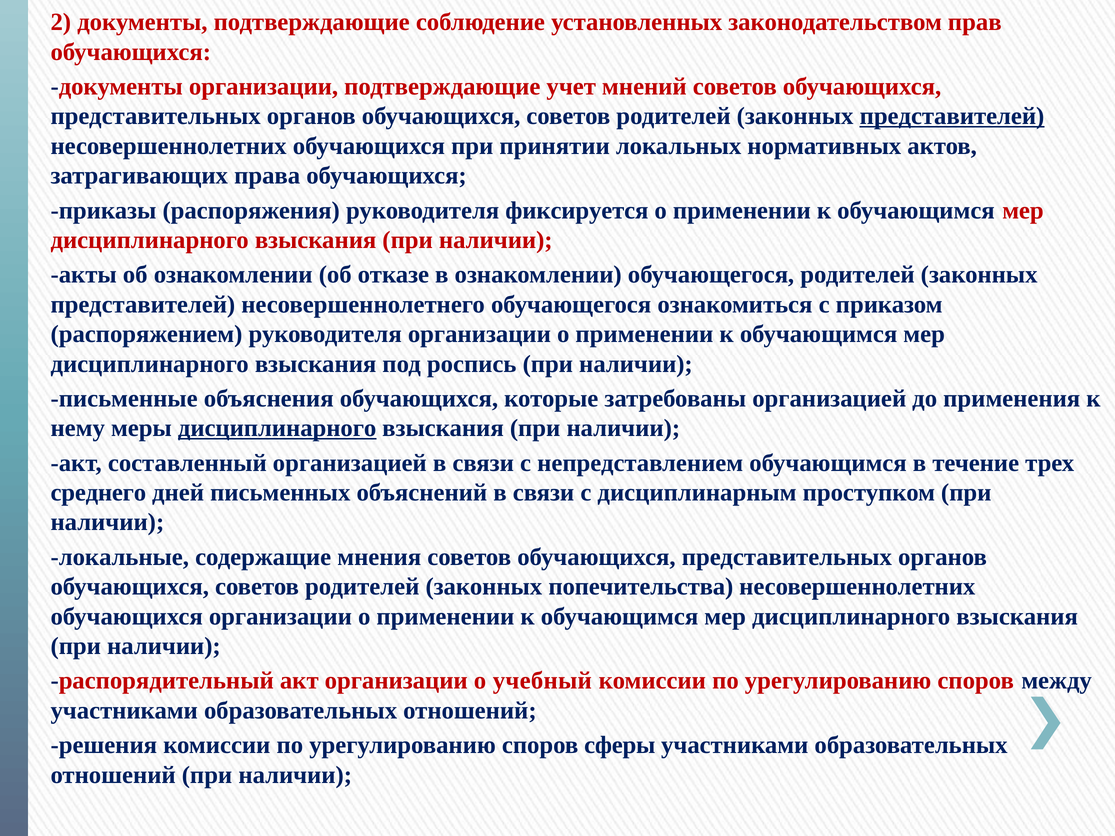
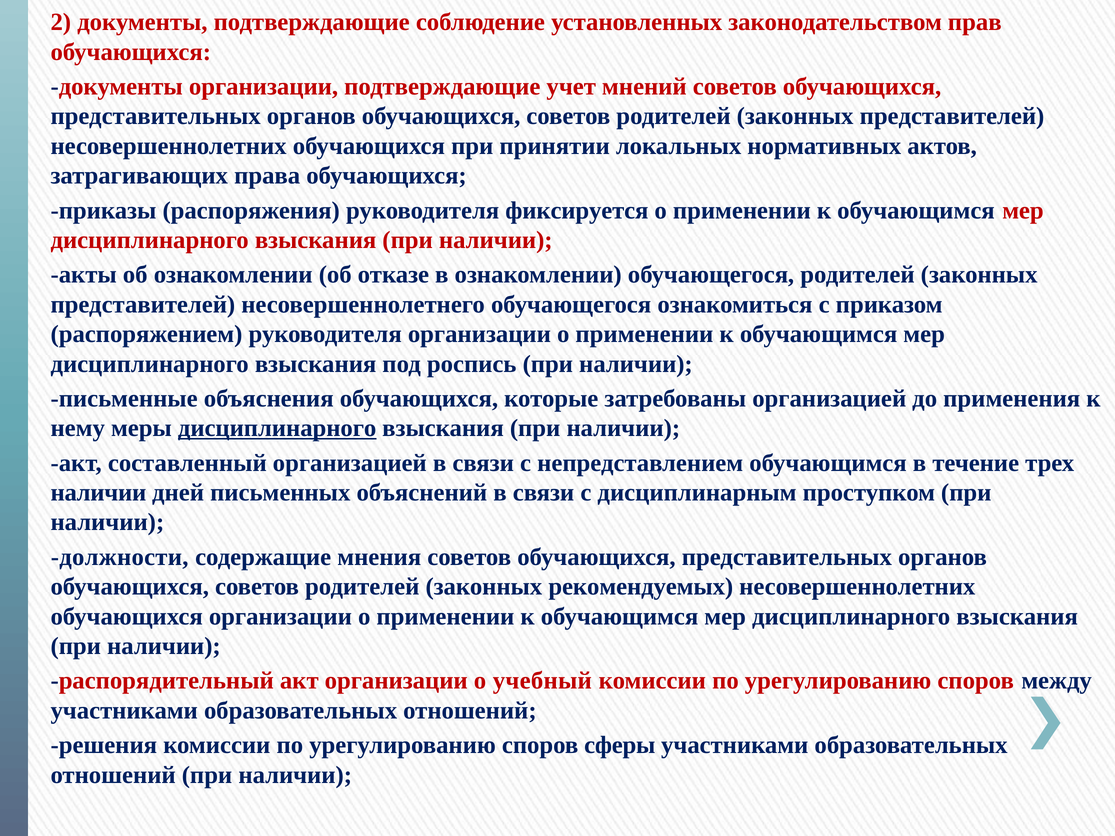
представителей at (952, 116) underline: present -> none
среднего at (98, 493): среднего -> наличии
локальные: локальные -> должности
попечительства: попечительства -> рекомендуемых
